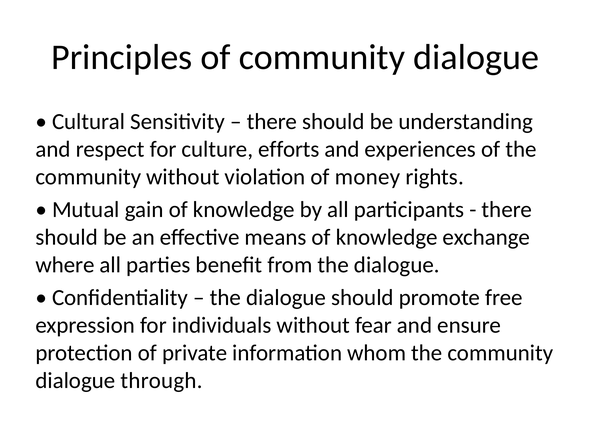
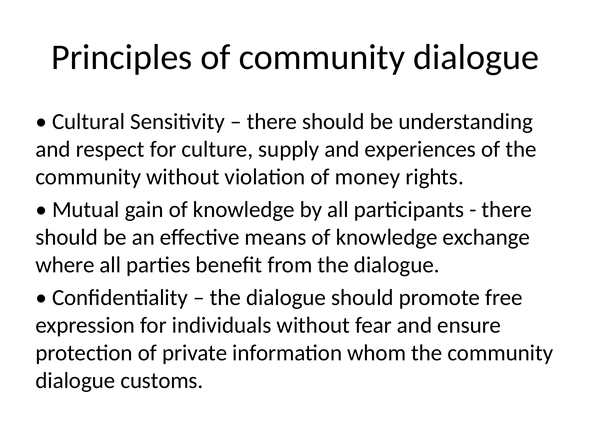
efforts: efforts -> supply
through: through -> customs
